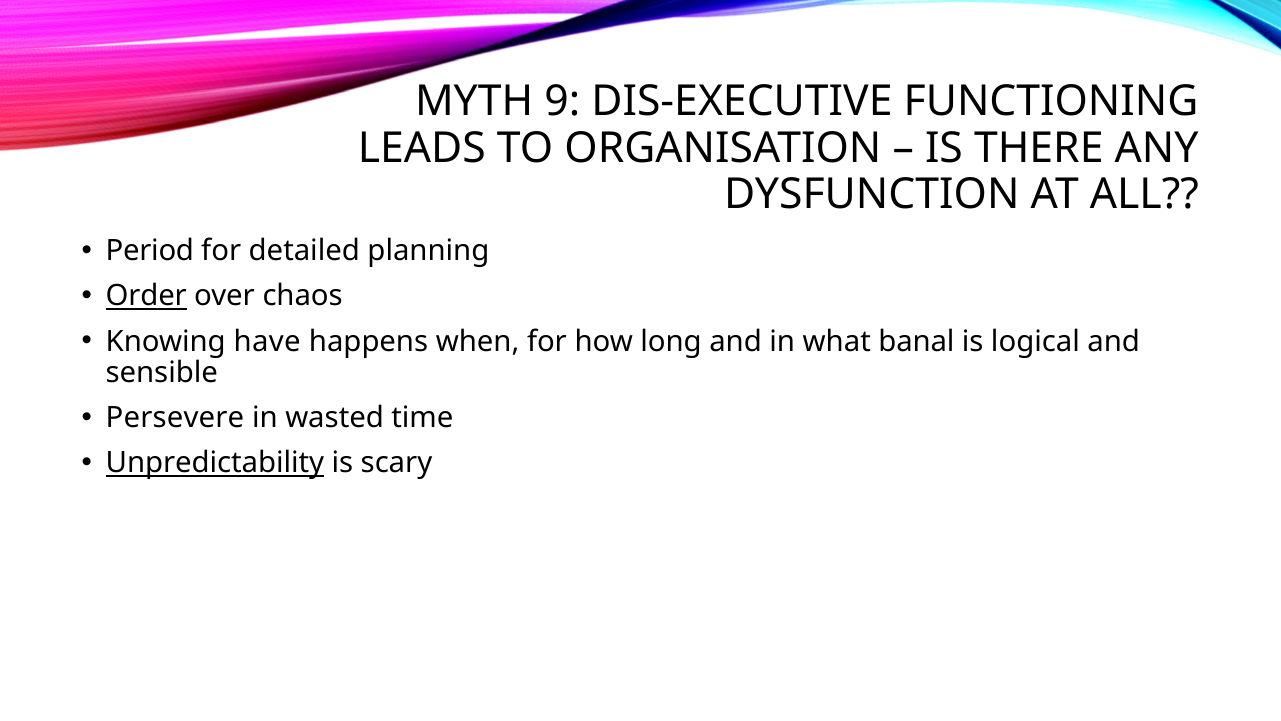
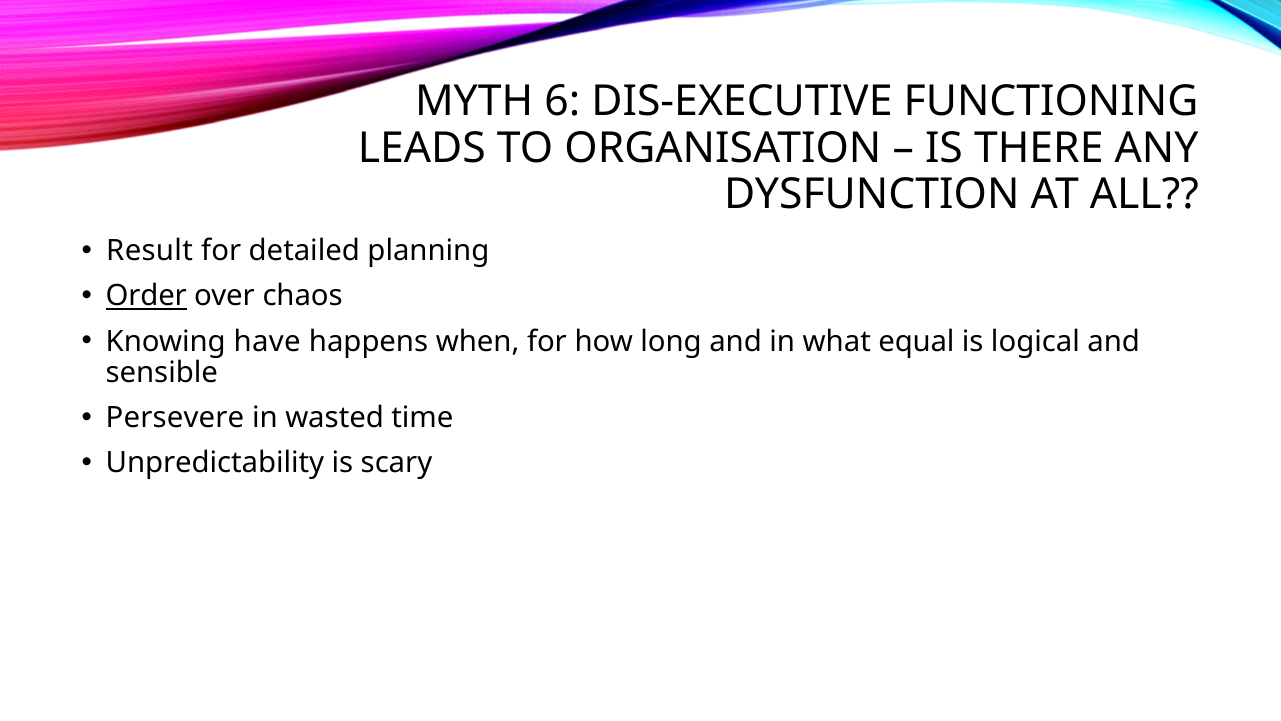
9: 9 -> 6
Period: Period -> Result
banal: banal -> equal
Unpredictability underline: present -> none
